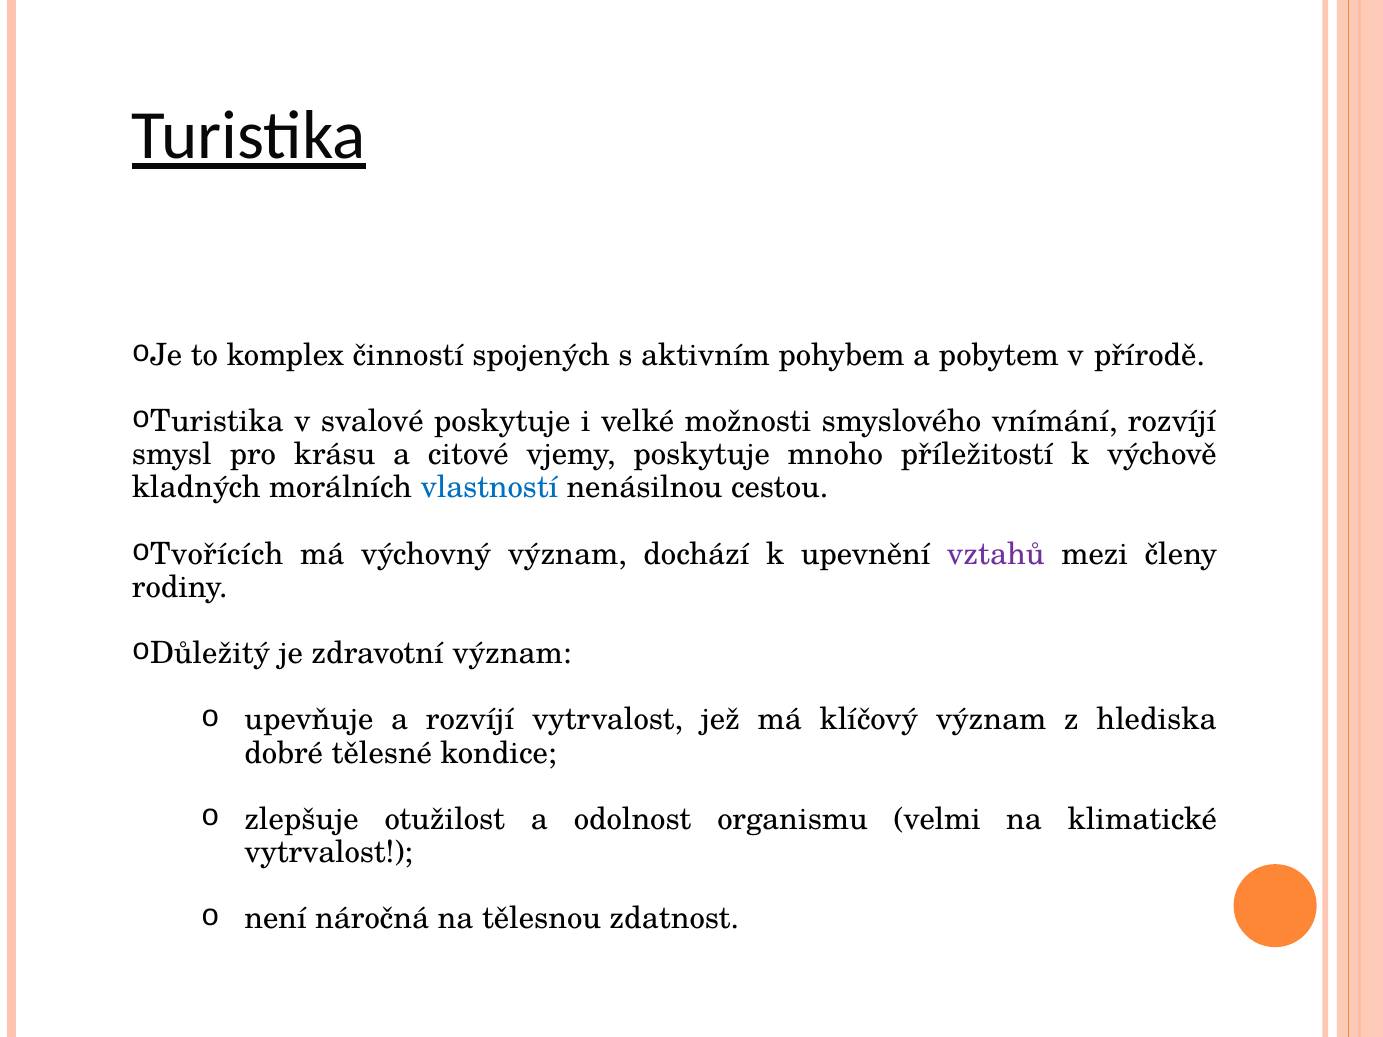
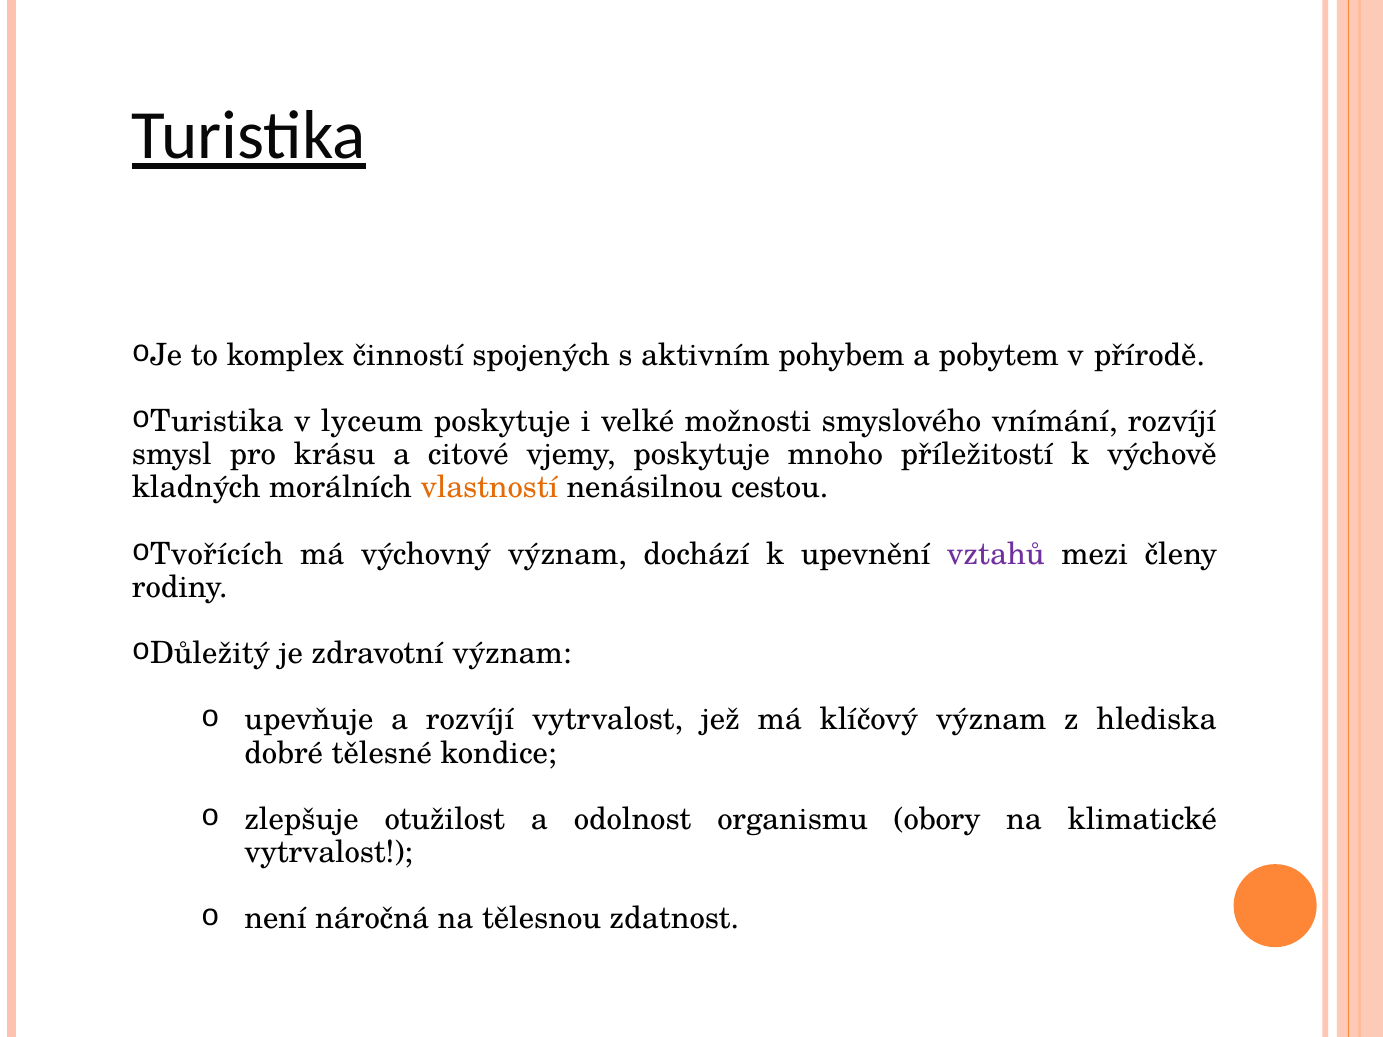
svalové: svalové -> lyceum
vlastností colour: blue -> orange
velmi: velmi -> obory
